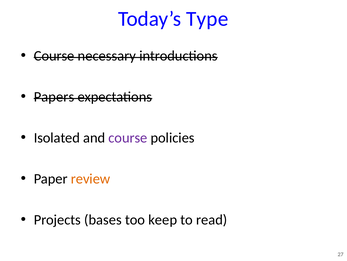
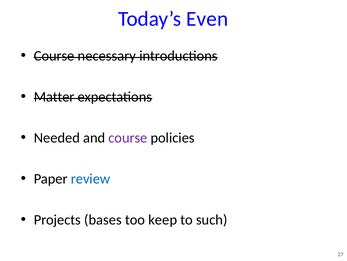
Type: Type -> Even
Papers: Papers -> Matter
Isolated: Isolated -> Needed
review colour: orange -> blue
read: read -> such
